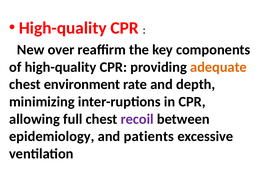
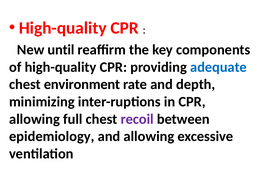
over: over -> until
adequate colour: orange -> blue
and patients: patients -> allowing
